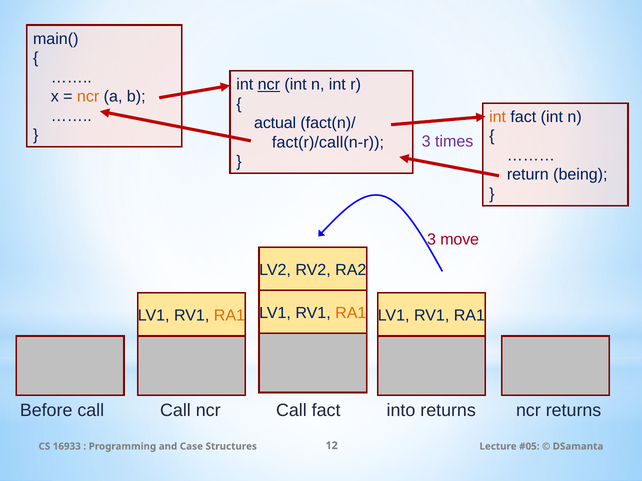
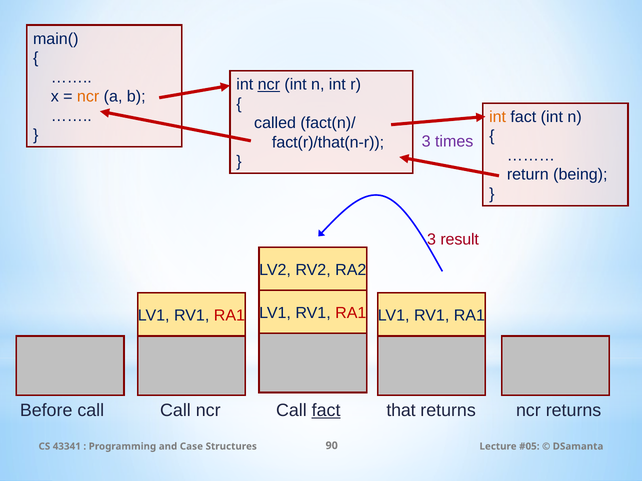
actual: actual -> called
fact(r)/call(n-r: fact(r)/call(n-r -> fact(r)/that(n-r
move: move -> result
RA1 at (351, 313) colour: orange -> red
RA1 at (229, 316) colour: orange -> red
fact at (326, 411) underline: none -> present
into: into -> that
16933: 16933 -> 43341
12: 12 -> 90
